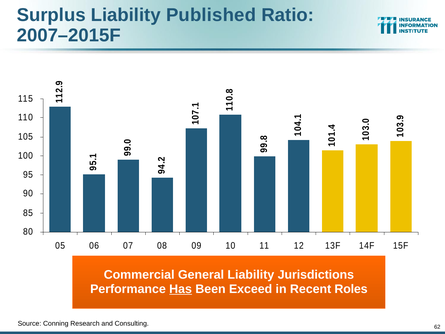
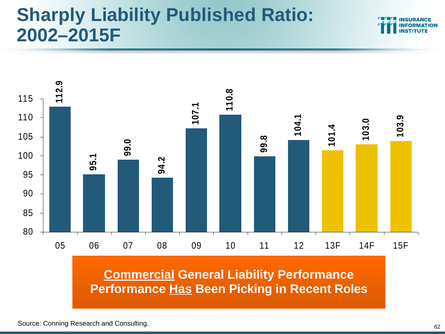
Surplus: Surplus -> Sharply
2007–2015F: 2007–2015F -> 2002–2015F
Commercial underline: none -> present
Liability Jurisdictions: Jurisdictions -> Performance
Exceed: Exceed -> Picking
